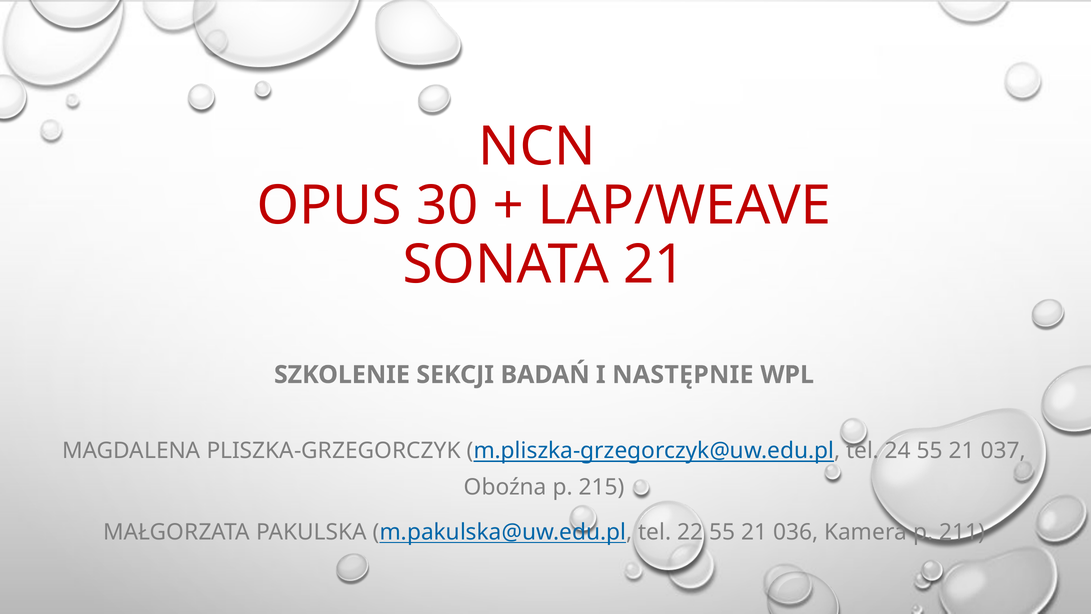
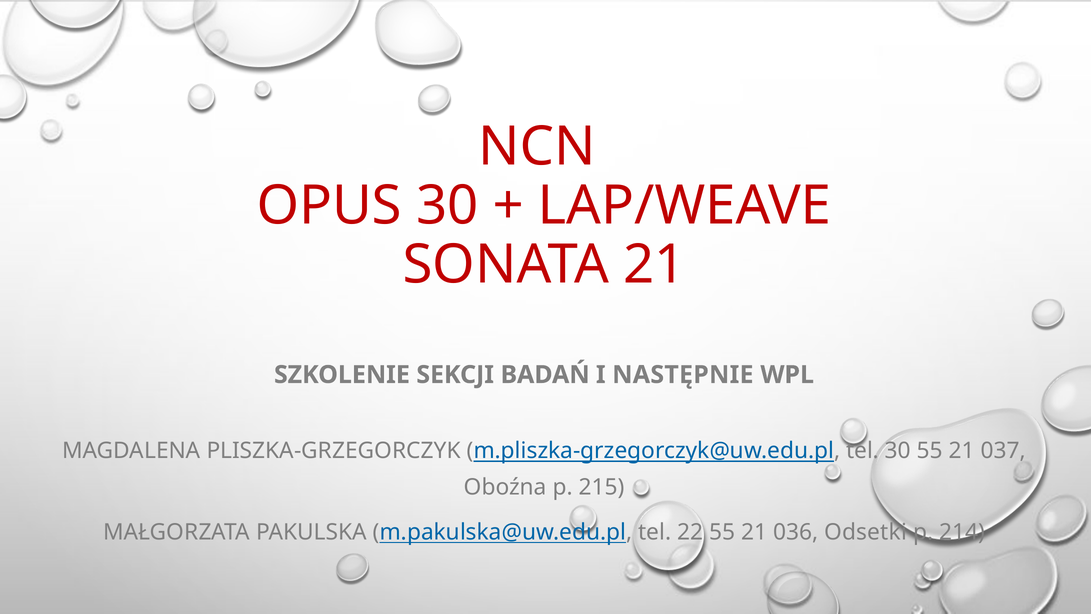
tel 24: 24 -> 30
Kamera: Kamera -> Odsetki
211: 211 -> 214
